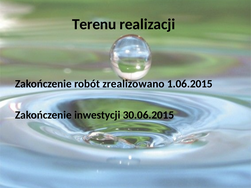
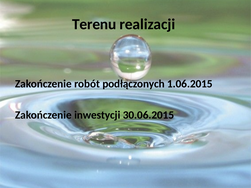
zrealizowano: zrealizowano -> podłączonych
